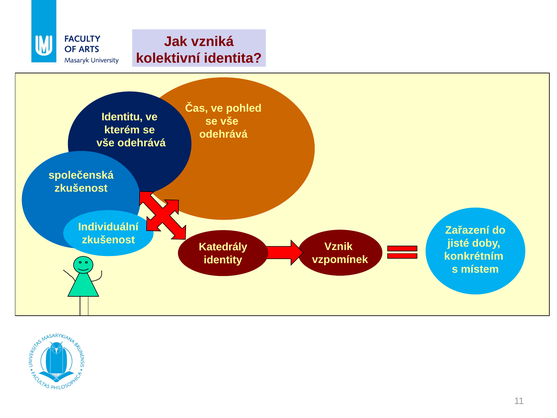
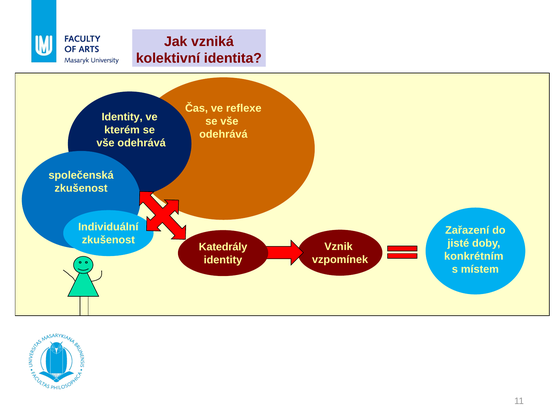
pohled: pohled -> reflexe
Identitu at (122, 117): Identitu -> Identity
